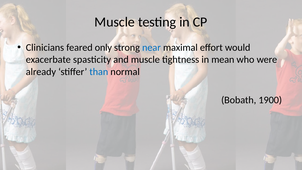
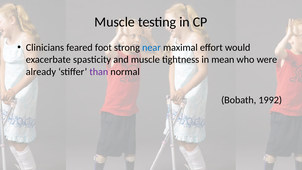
only: only -> foot
than colour: blue -> purple
1900: 1900 -> 1992
